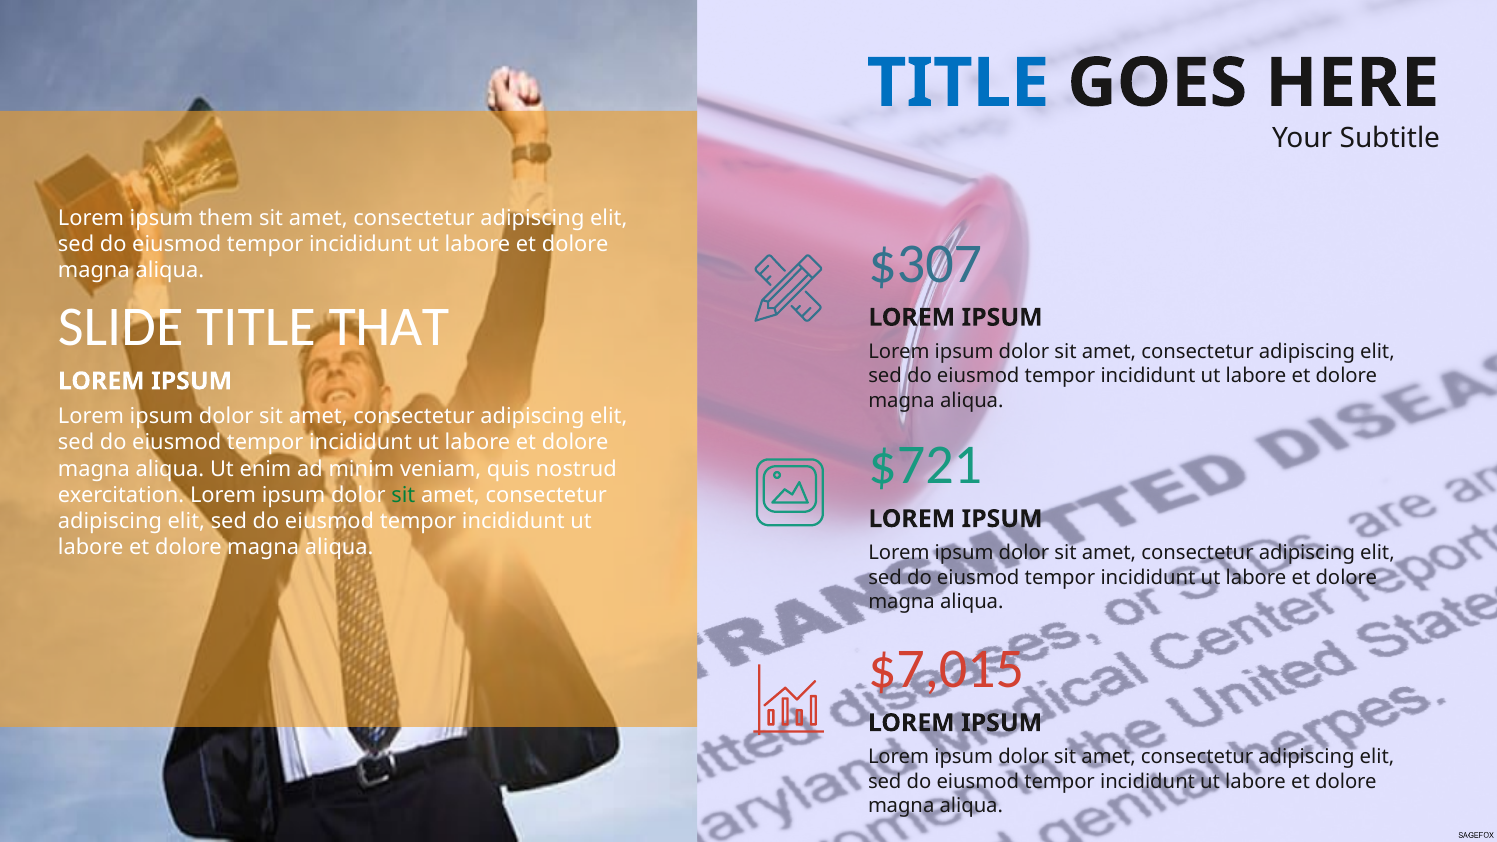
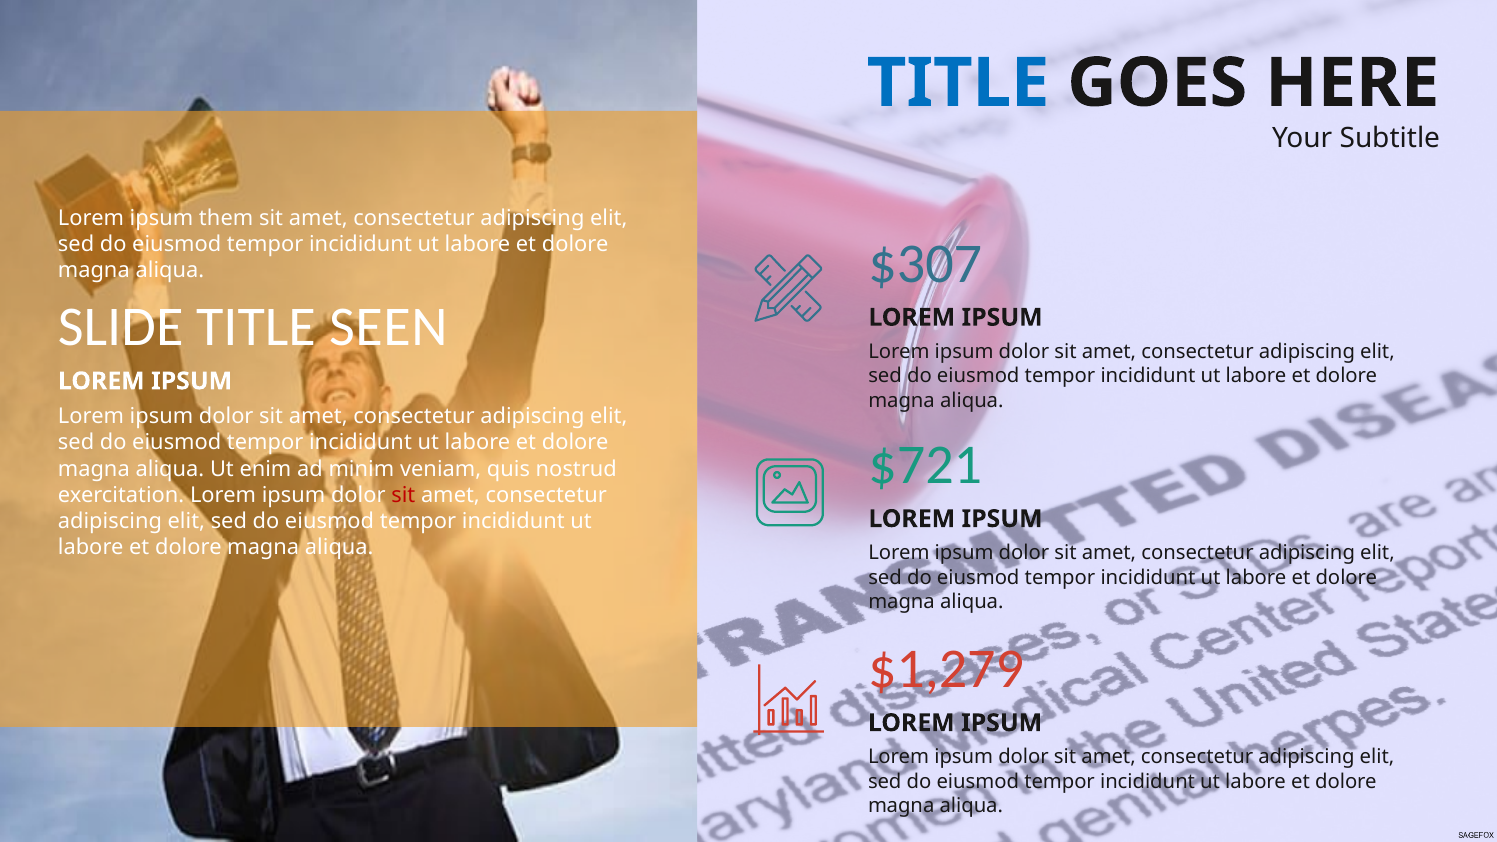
THAT: THAT -> SEEN
sit at (403, 495) colour: green -> red
$7,015: $7,015 -> $1,279
